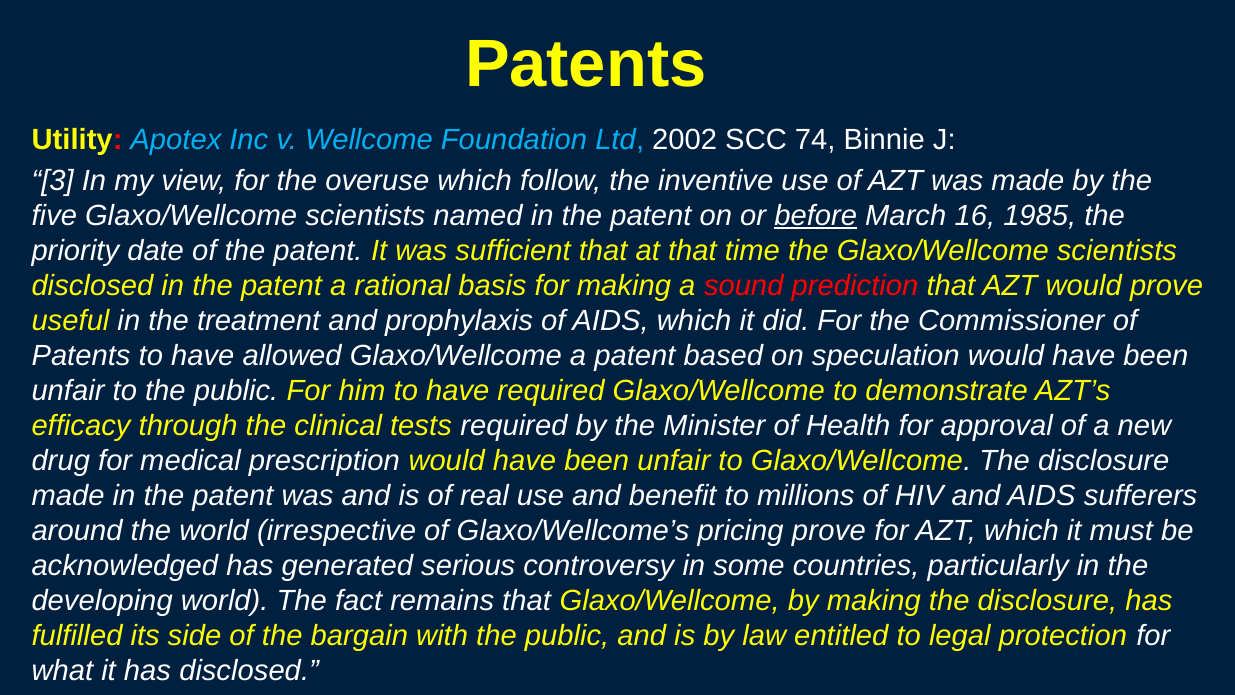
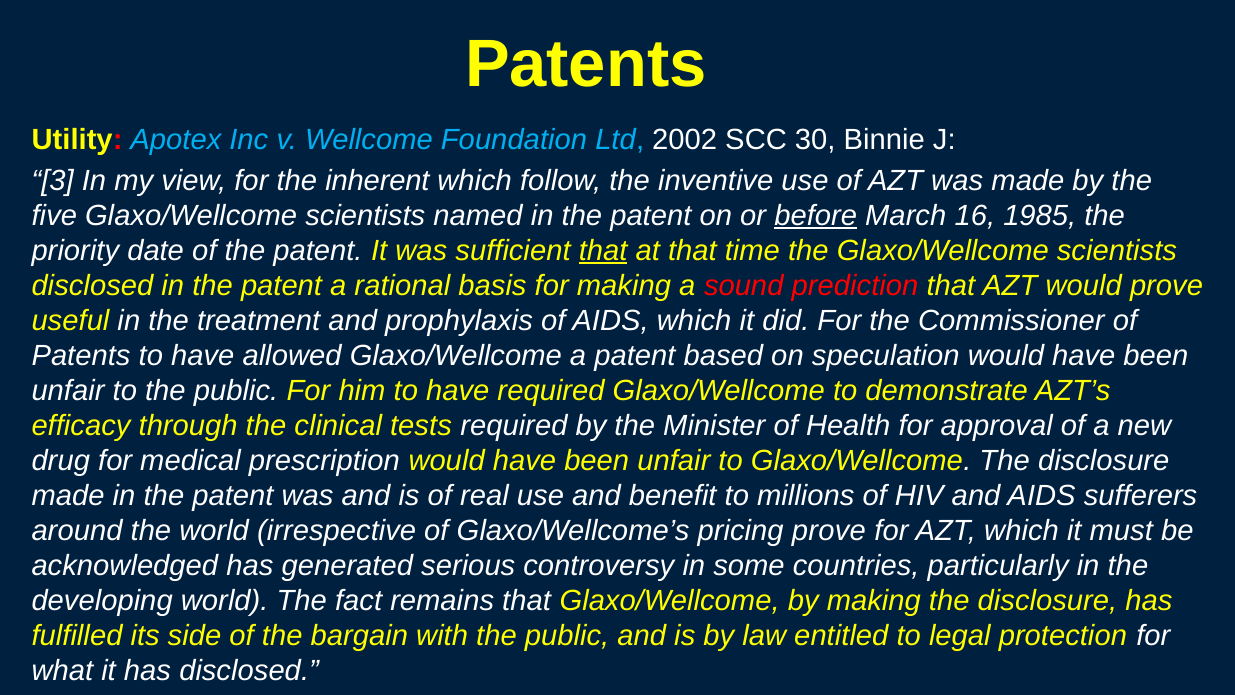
74: 74 -> 30
overuse: overuse -> inherent
that at (603, 250) underline: none -> present
